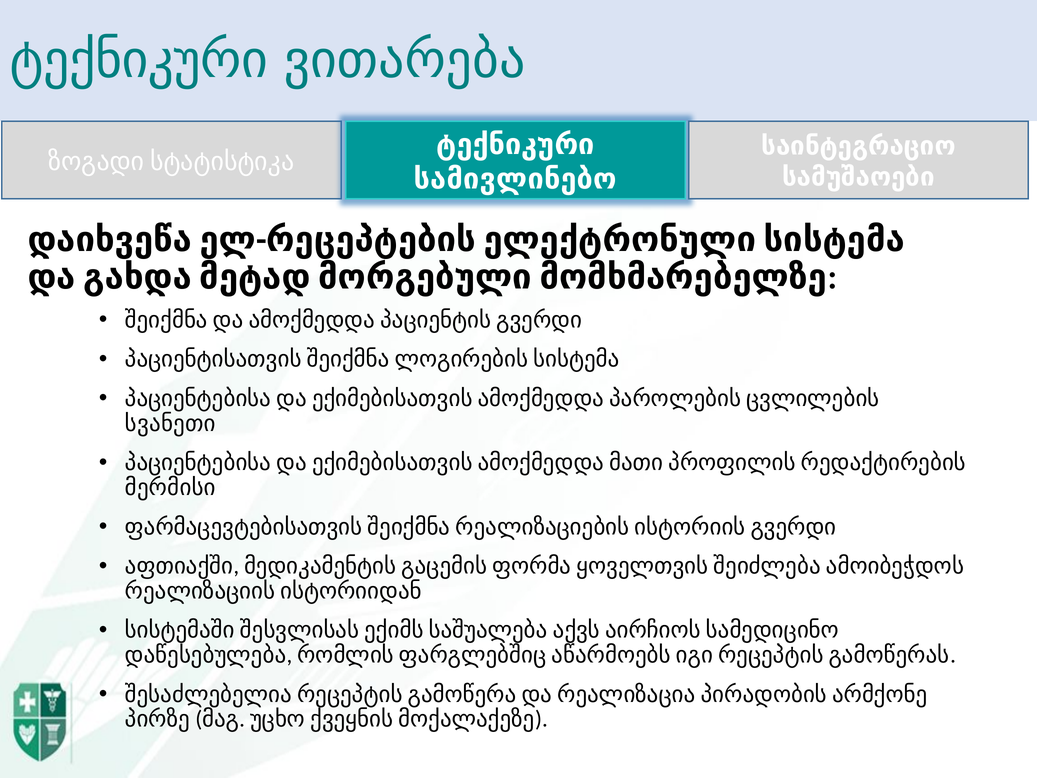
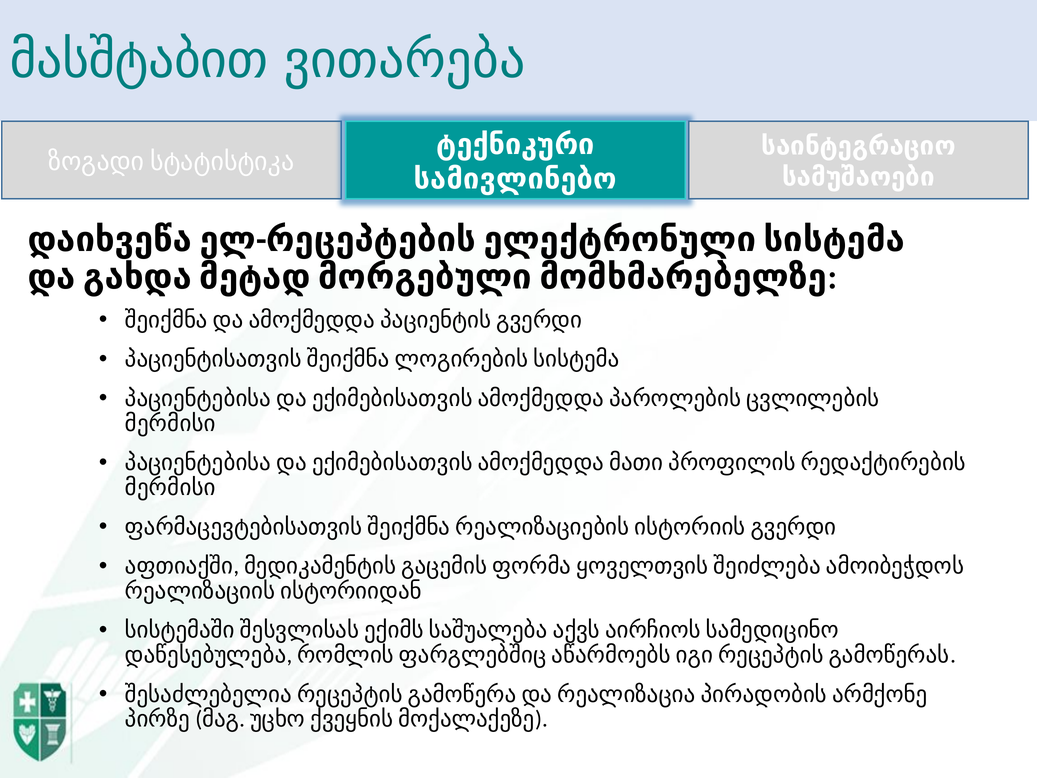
ტექნიკური: ტექნიკური -> მასშტაბით
სვანეთი at (170, 423): სვანეთი -> მერმისი
